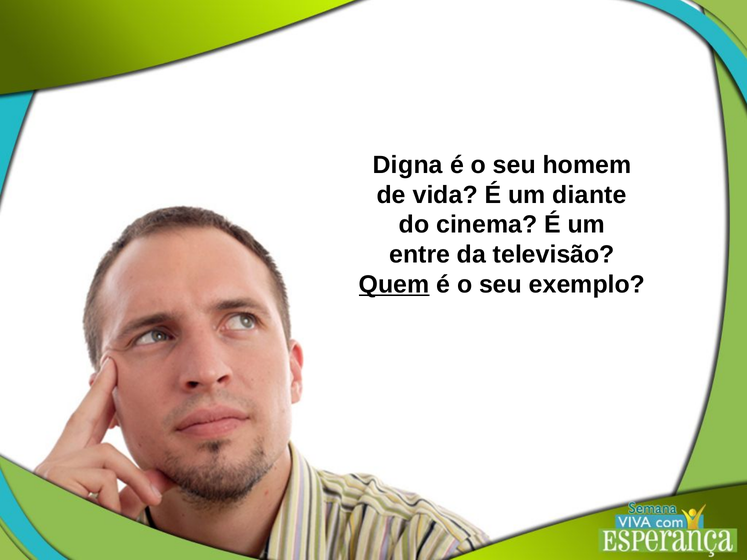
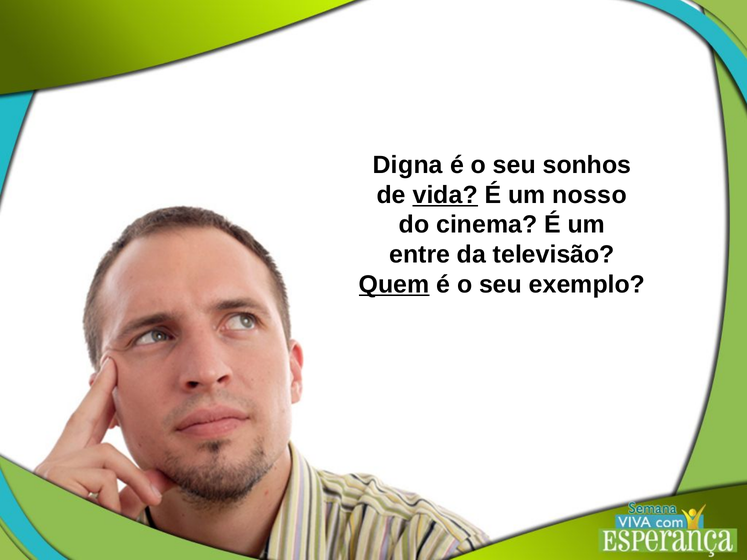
homem: homem -> sonhos
vida underline: none -> present
diante: diante -> nosso
